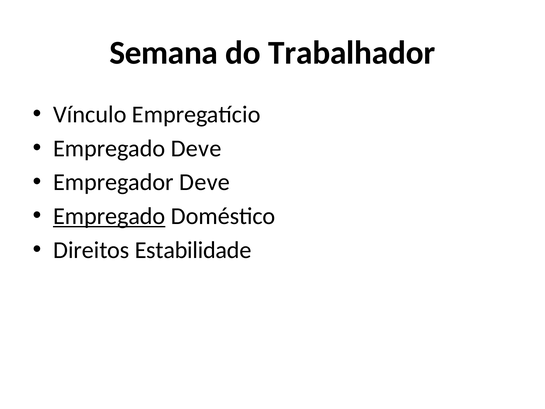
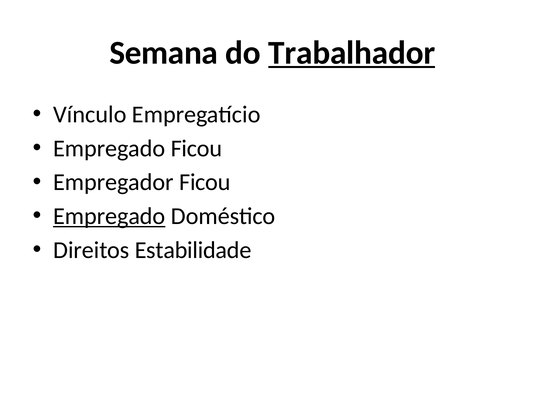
Trabalhador underline: none -> present
Empregado Deve: Deve -> Ficou
Empregador Deve: Deve -> Ficou
